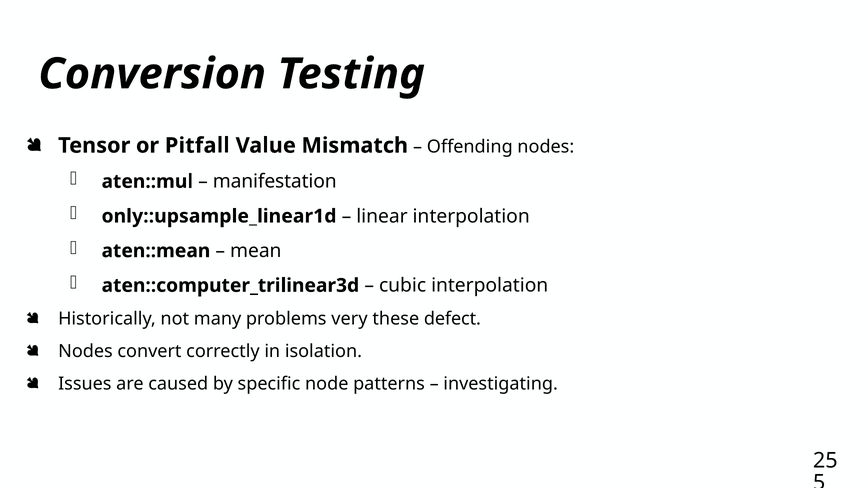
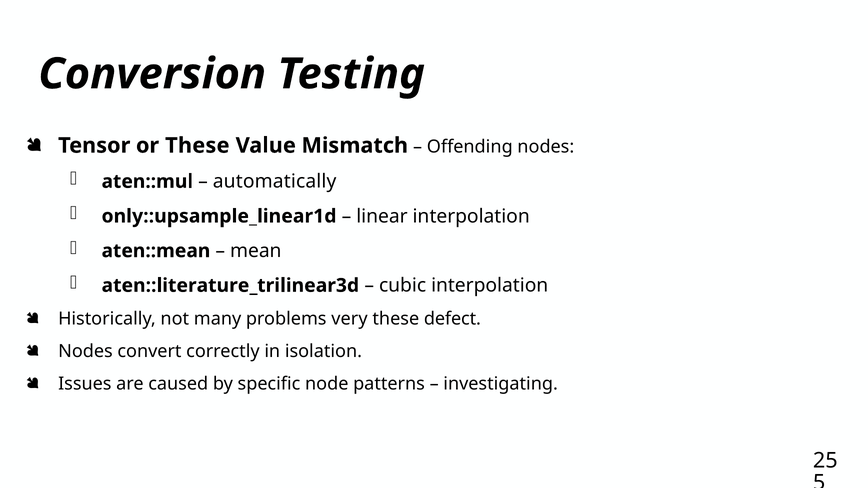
or Pitfall: Pitfall -> These
manifestation: manifestation -> automatically
aten::computer_trilinear3d: aten::computer_trilinear3d -> aten::literature_trilinear3d
